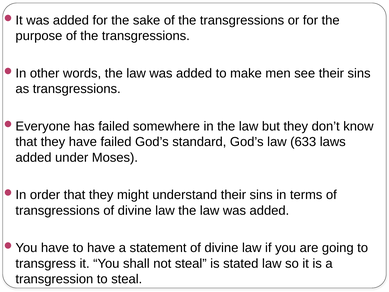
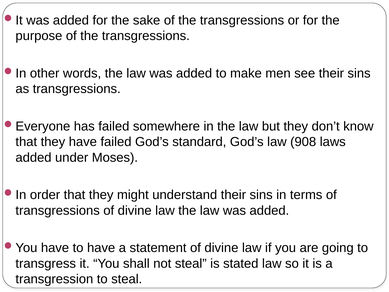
633: 633 -> 908
